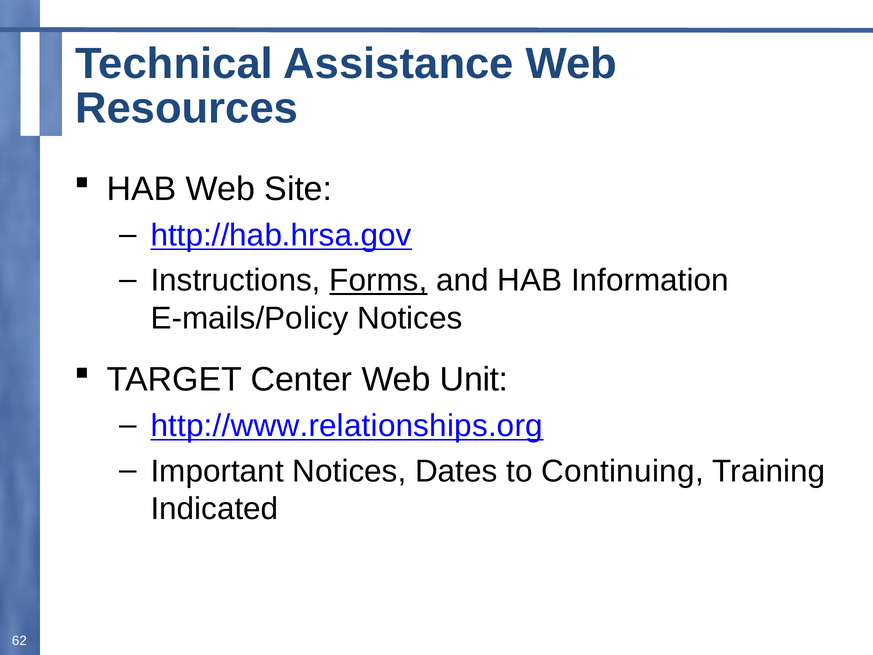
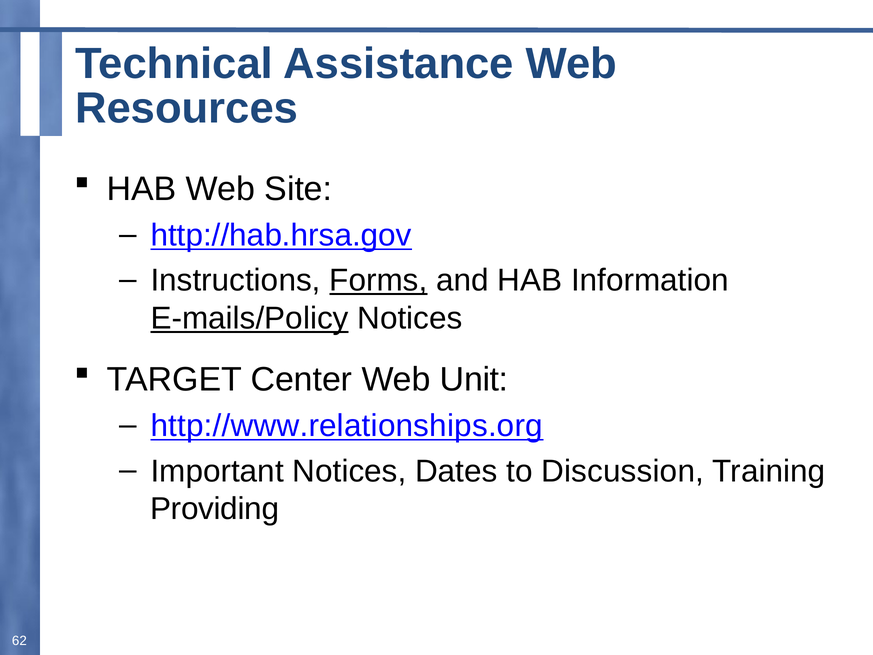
E-mails/Policy underline: none -> present
Continuing: Continuing -> Discussion
Indicated: Indicated -> Providing
